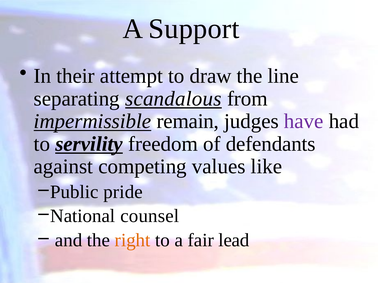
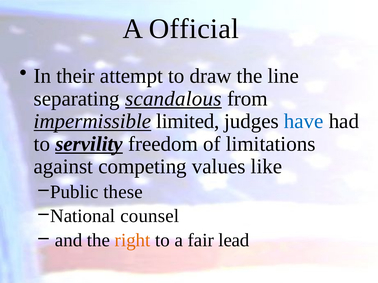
Support: Support -> Official
remain: remain -> limited
have colour: purple -> blue
defendants: defendants -> limitations
pride: pride -> these
